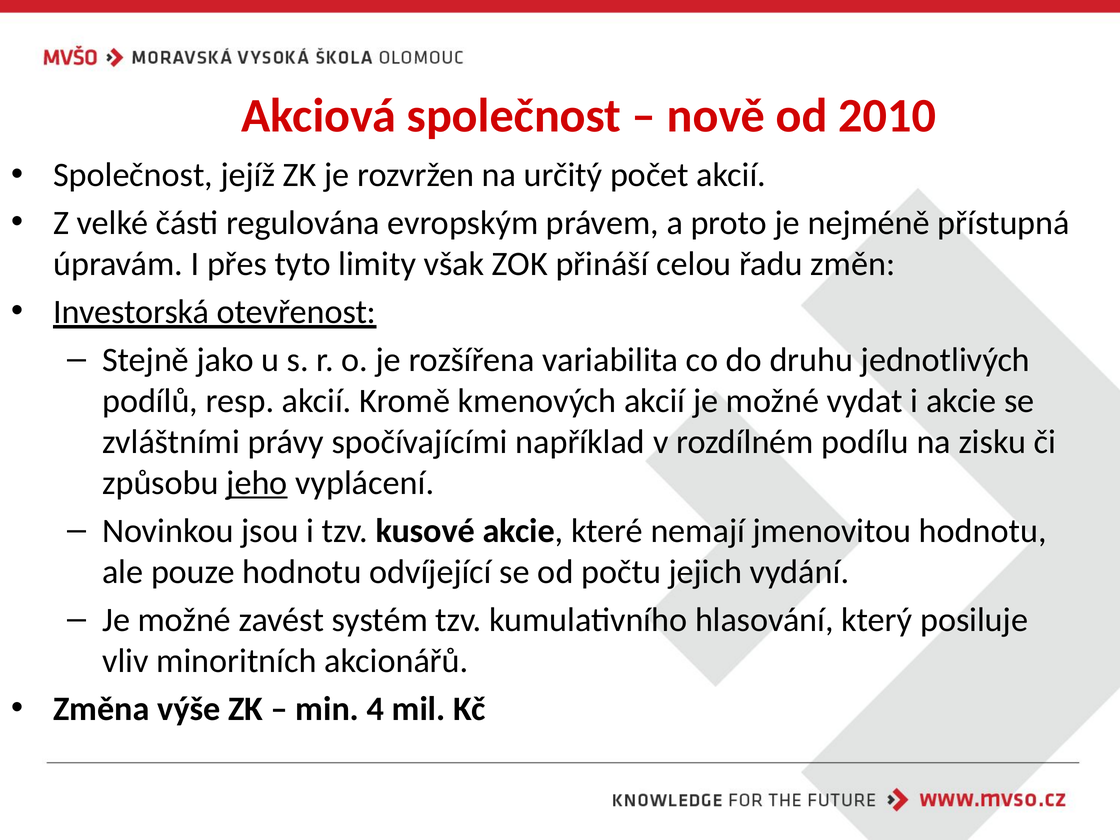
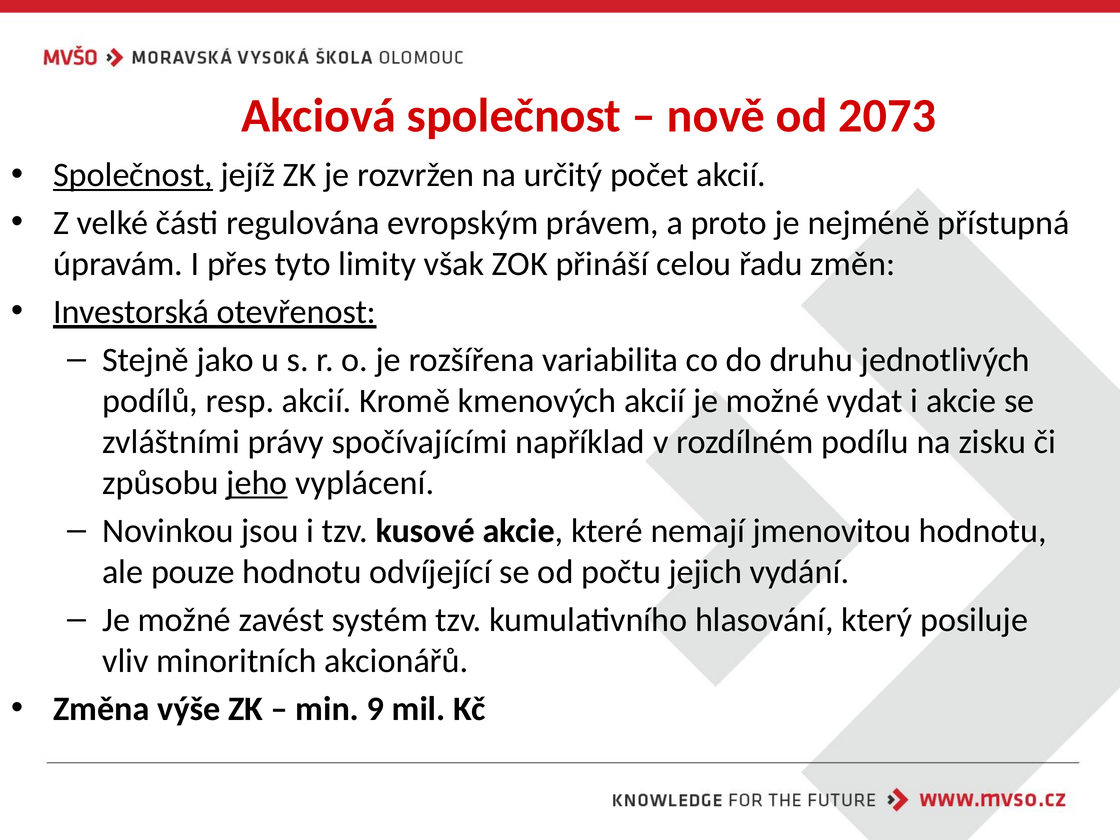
2010: 2010 -> 2073
Společnost at (133, 175) underline: none -> present
4: 4 -> 9
